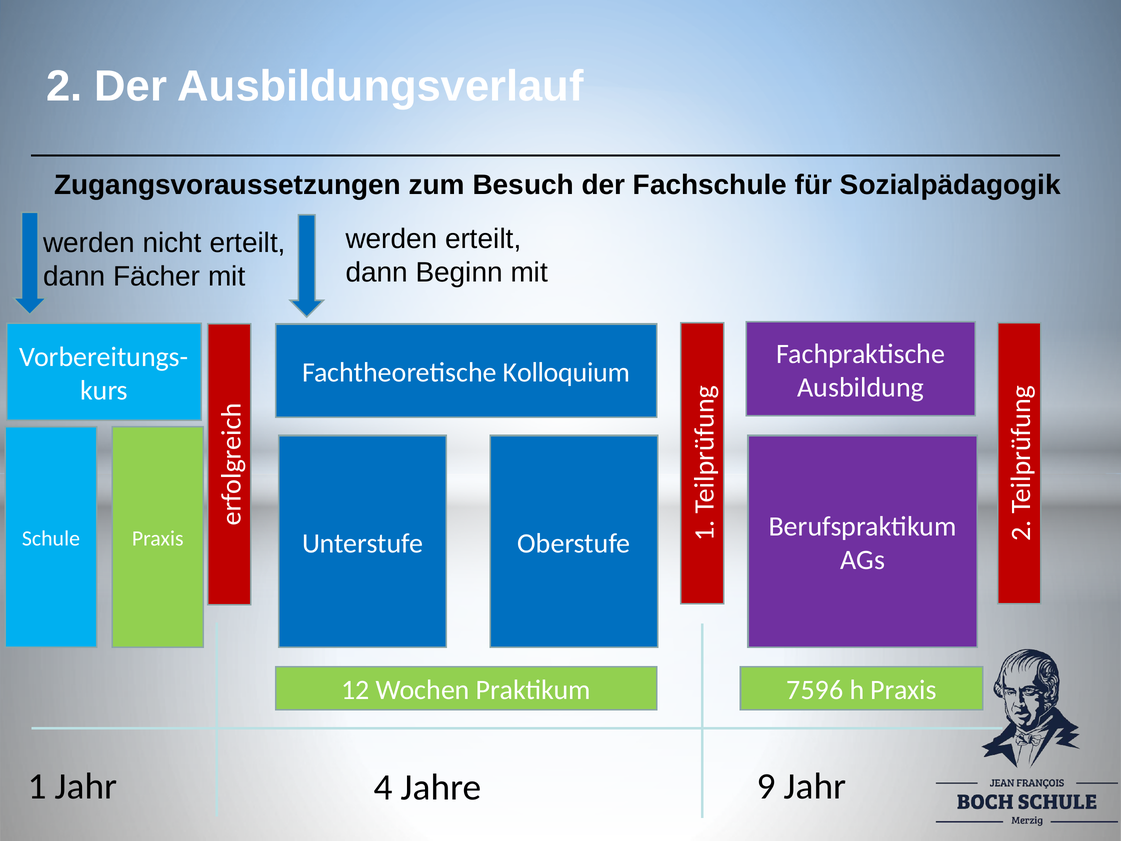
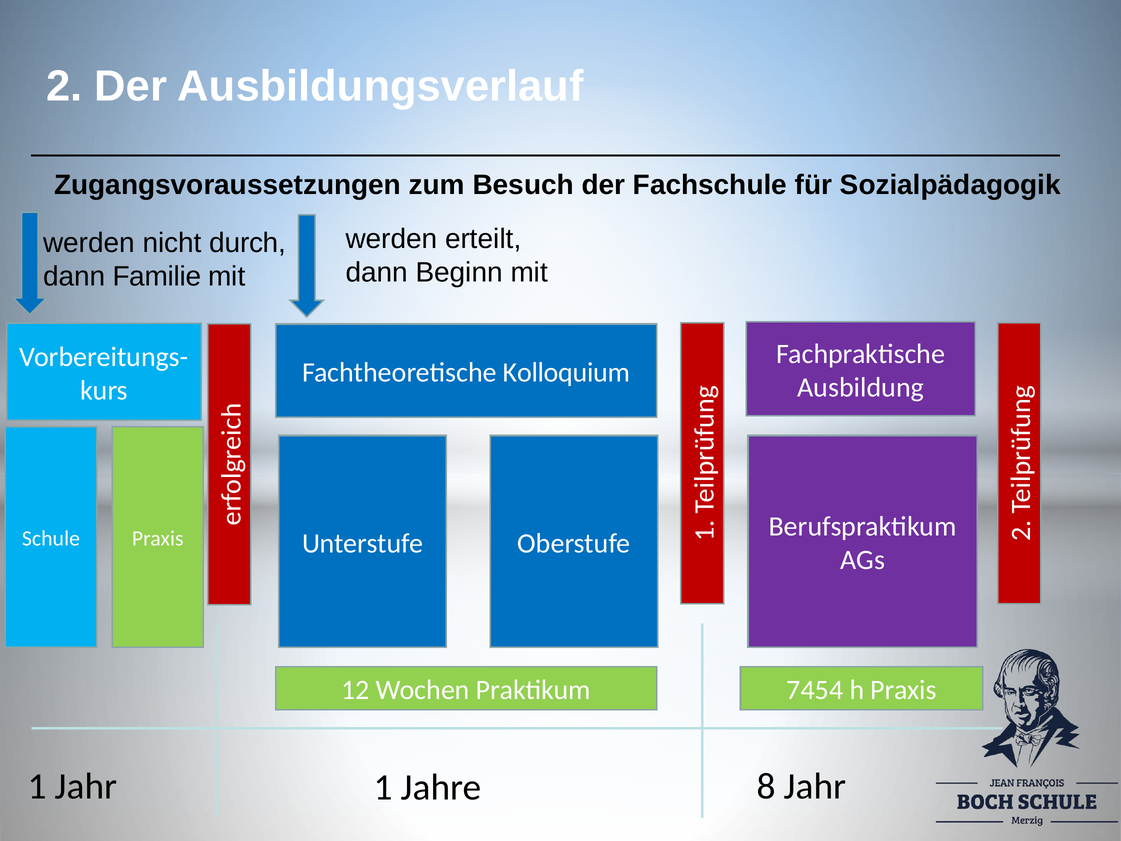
nicht erteilt: erteilt -> durch
Fächer: Fächer -> Familie
7596: 7596 -> 7454
Jahr 4: 4 -> 1
9: 9 -> 8
